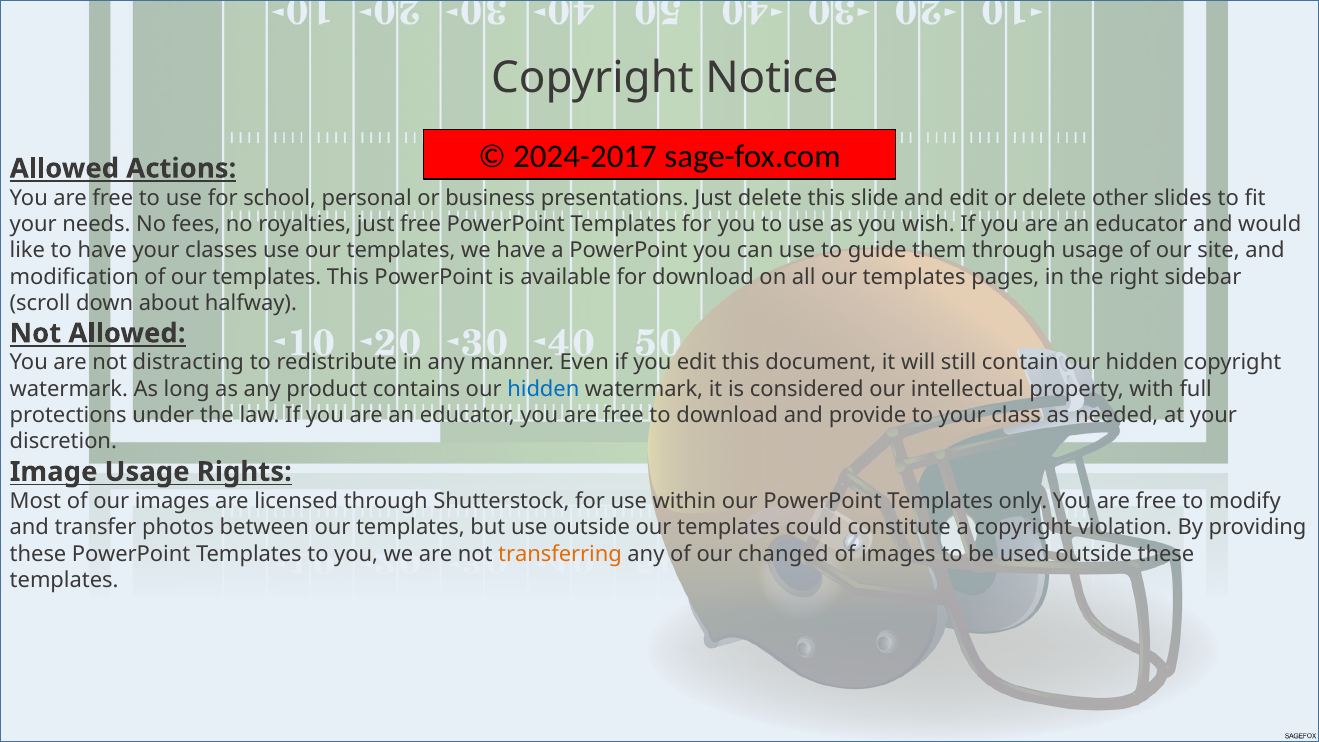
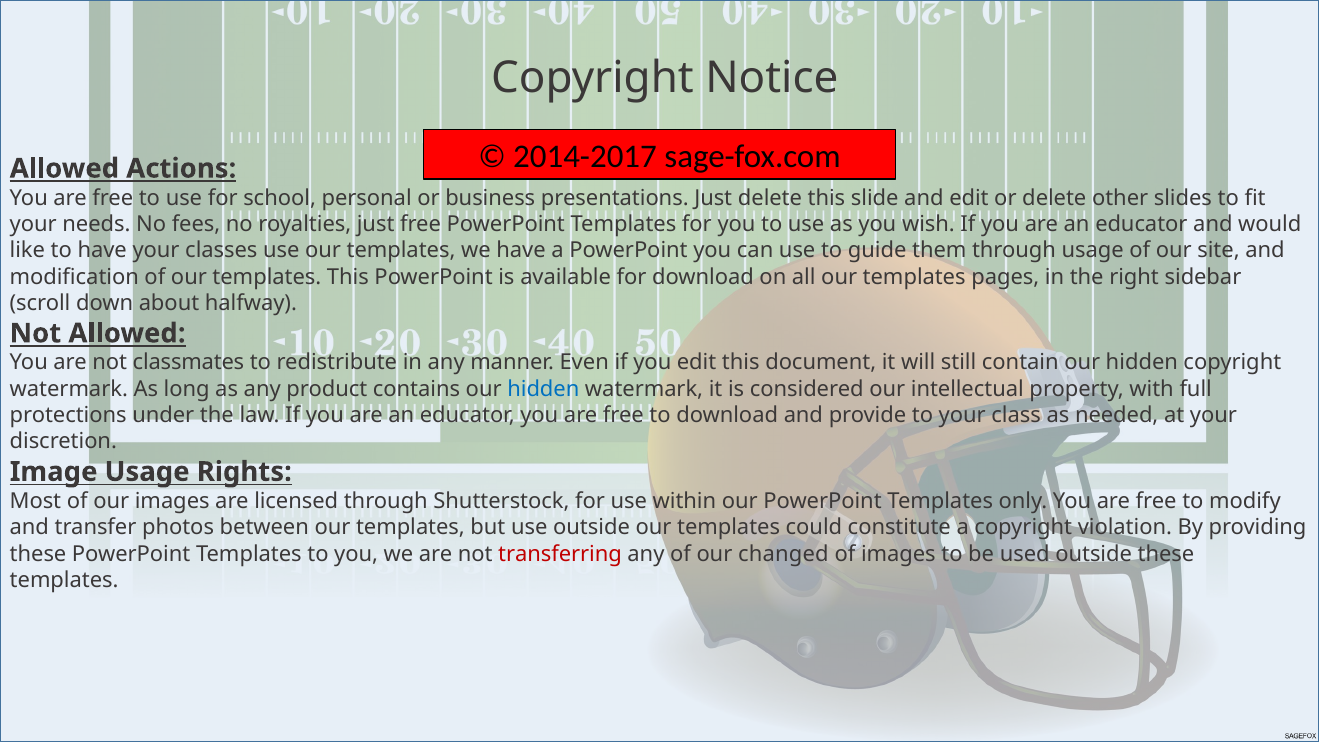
2024-2017: 2024-2017 -> 2014-2017
distracting: distracting -> classmates
transferring colour: orange -> red
